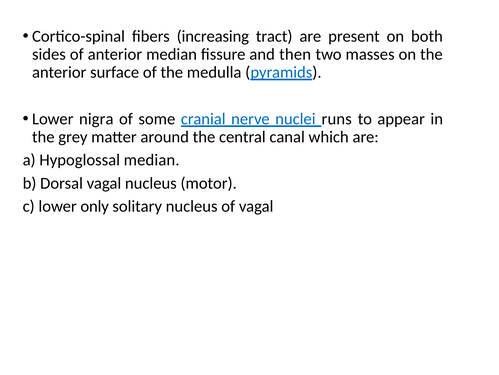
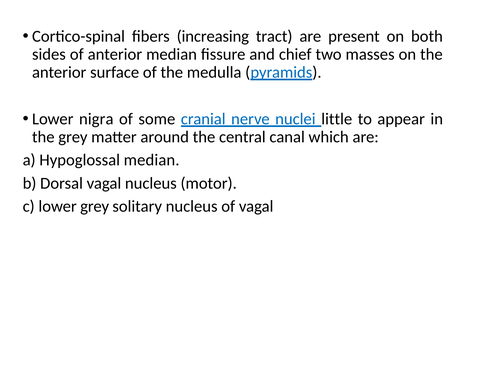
then: then -> chief
runs: runs -> little
lower only: only -> grey
